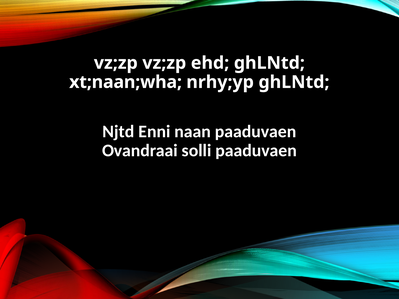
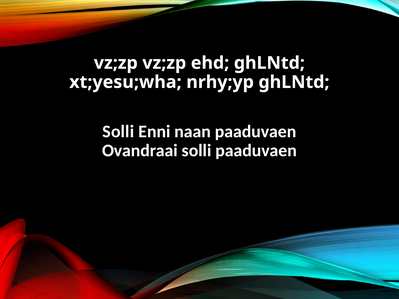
xt;naan;wha: xt;naan;wha -> xt;yesu;wha
Njtd at (118, 132): Njtd -> Solli
